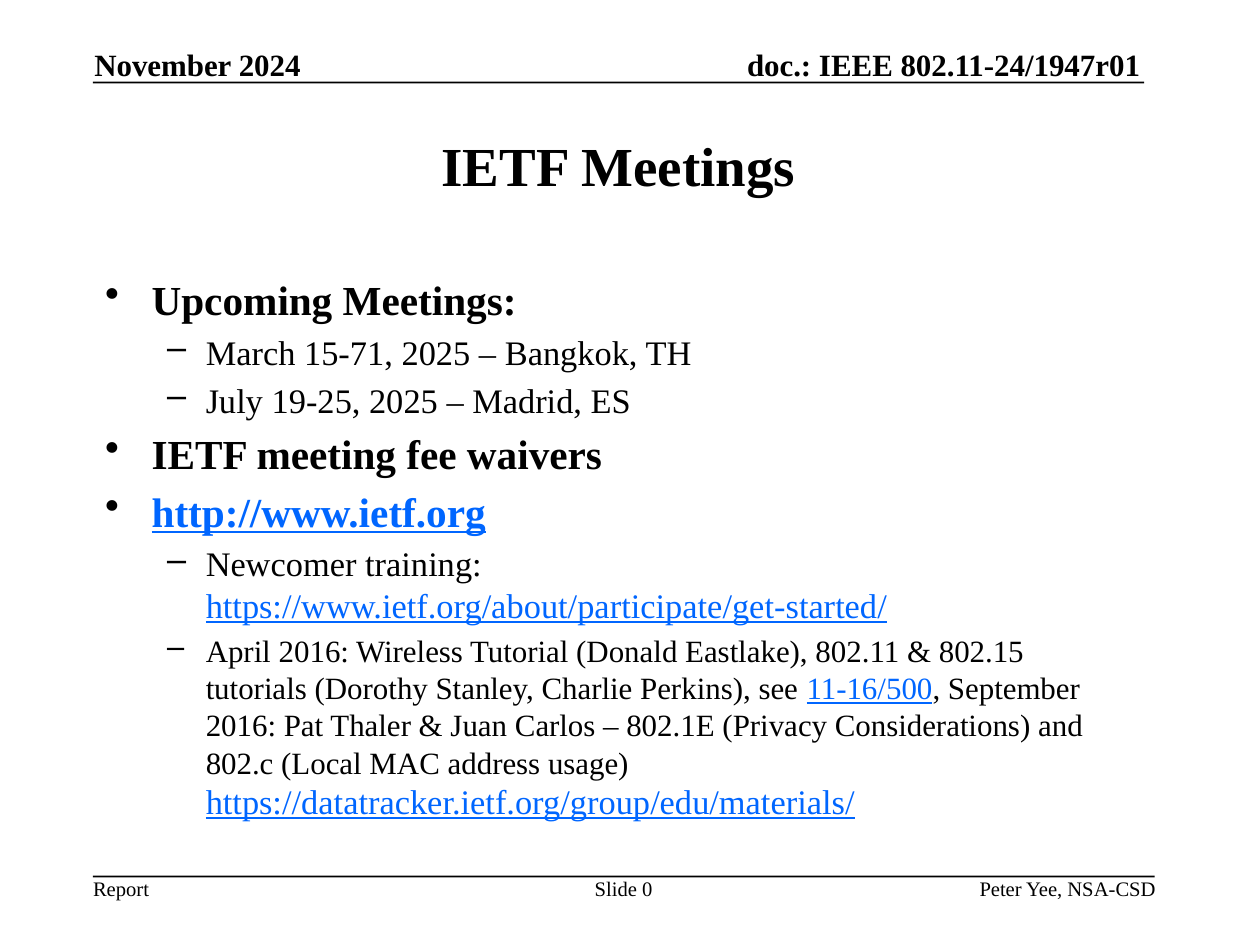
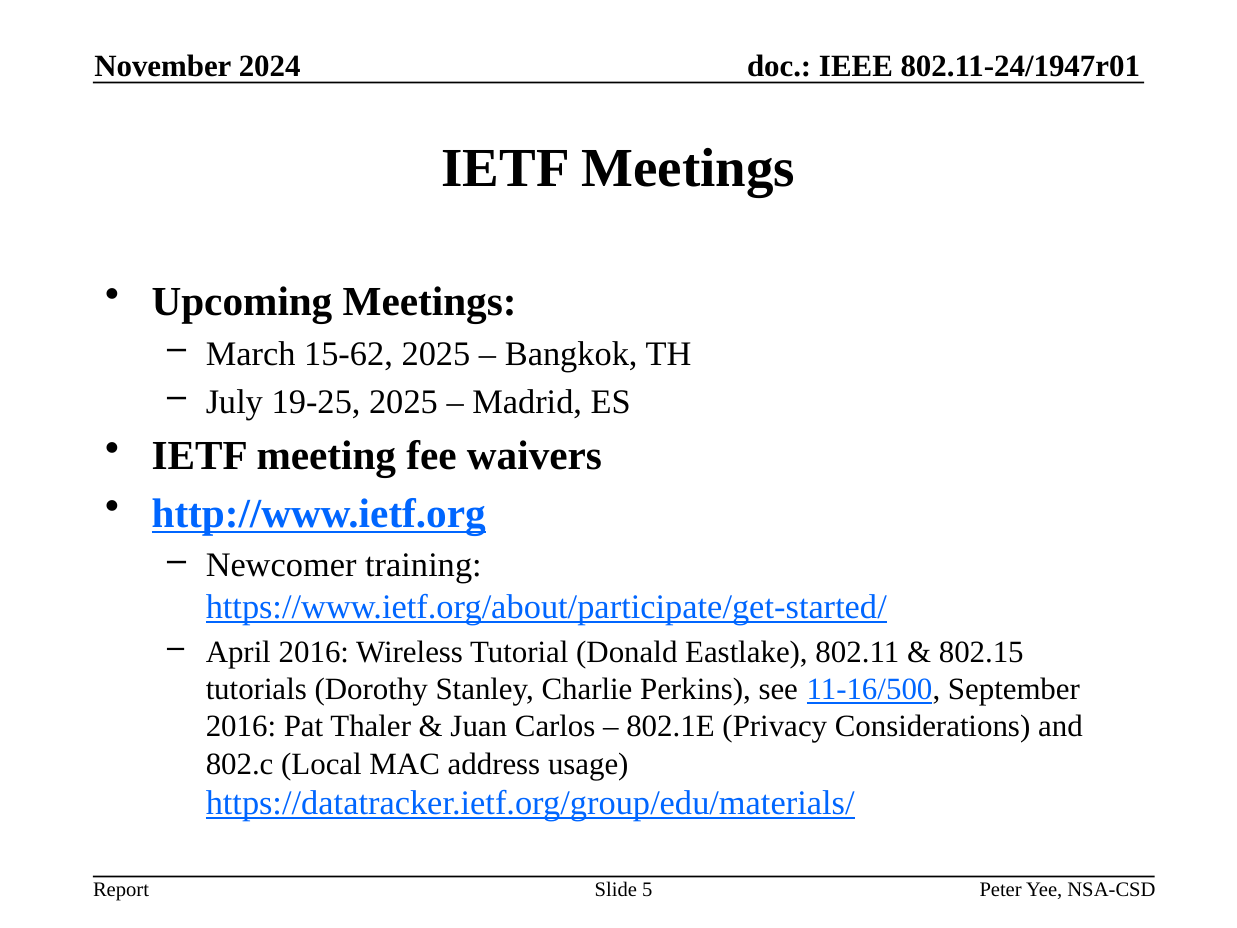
15-71: 15-71 -> 15-62
0: 0 -> 5
